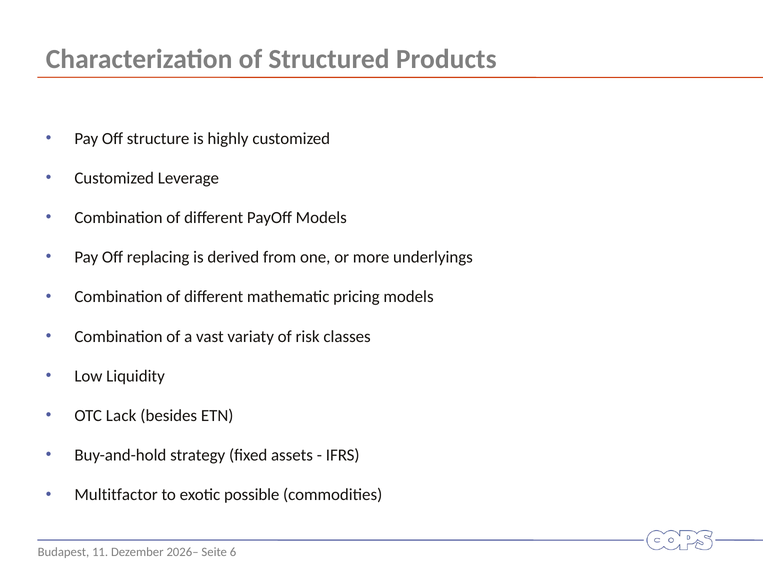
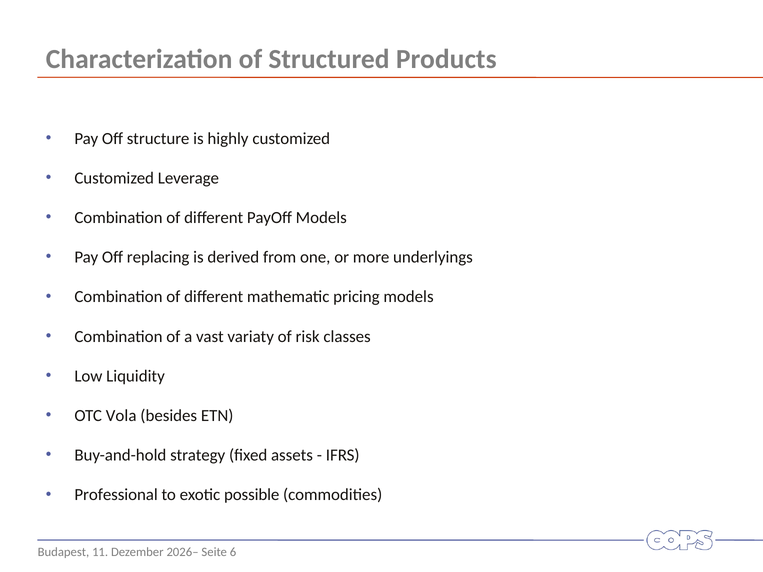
Lack: Lack -> Vola
Multitfactor: Multitfactor -> Professional
